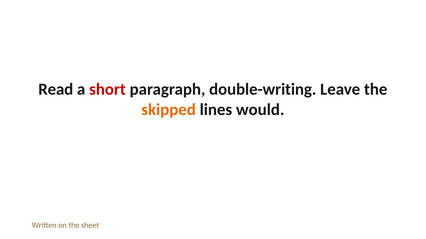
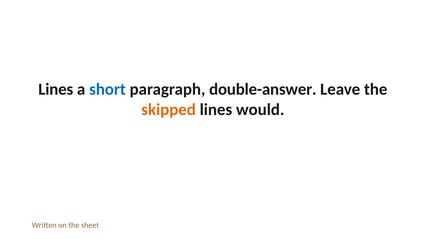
Read at (56, 90): Read -> Lines
short colour: red -> blue
double-writing: double-writing -> double-answer
